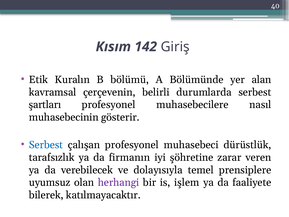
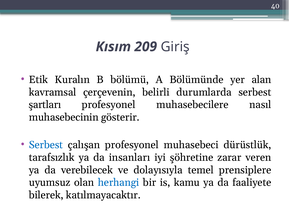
142: 142 -> 209
firmanın: firmanın -> insanları
herhangi colour: purple -> blue
işlem: işlem -> kamu
